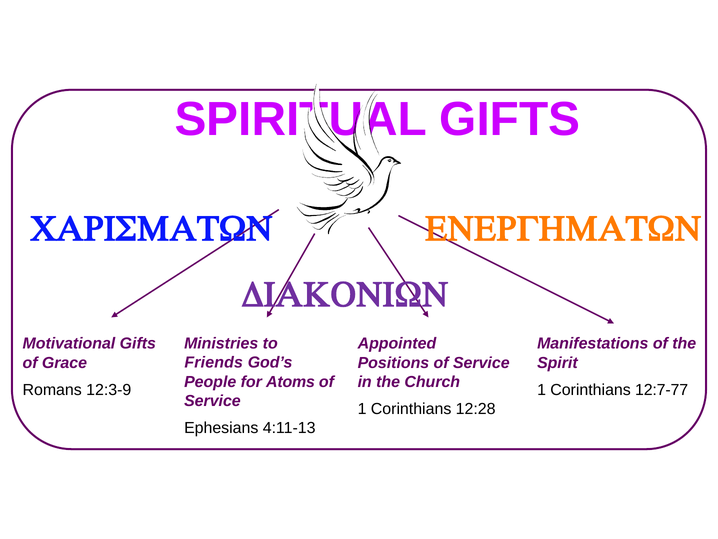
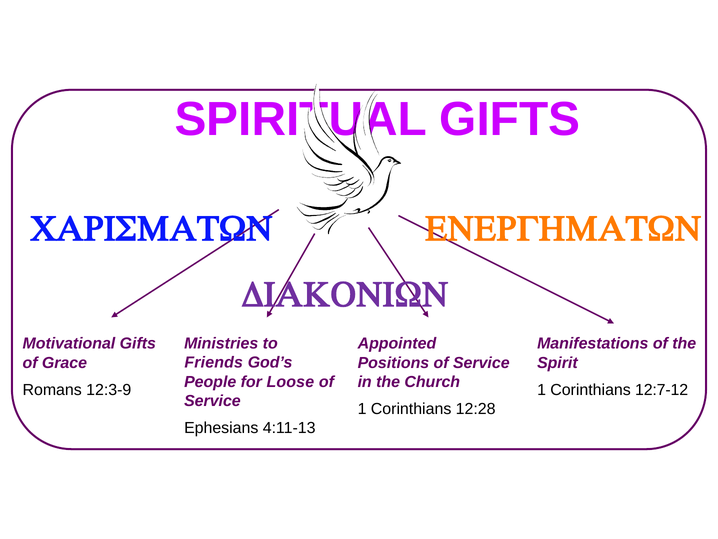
Atoms: Atoms -> Loose
12:7-77: 12:7-77 -> 12:7-12
